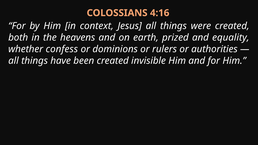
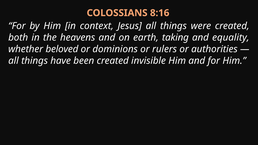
4:16: 4:16 -> 8:16
prized: prized -> taking
confess: confess -> beloved
